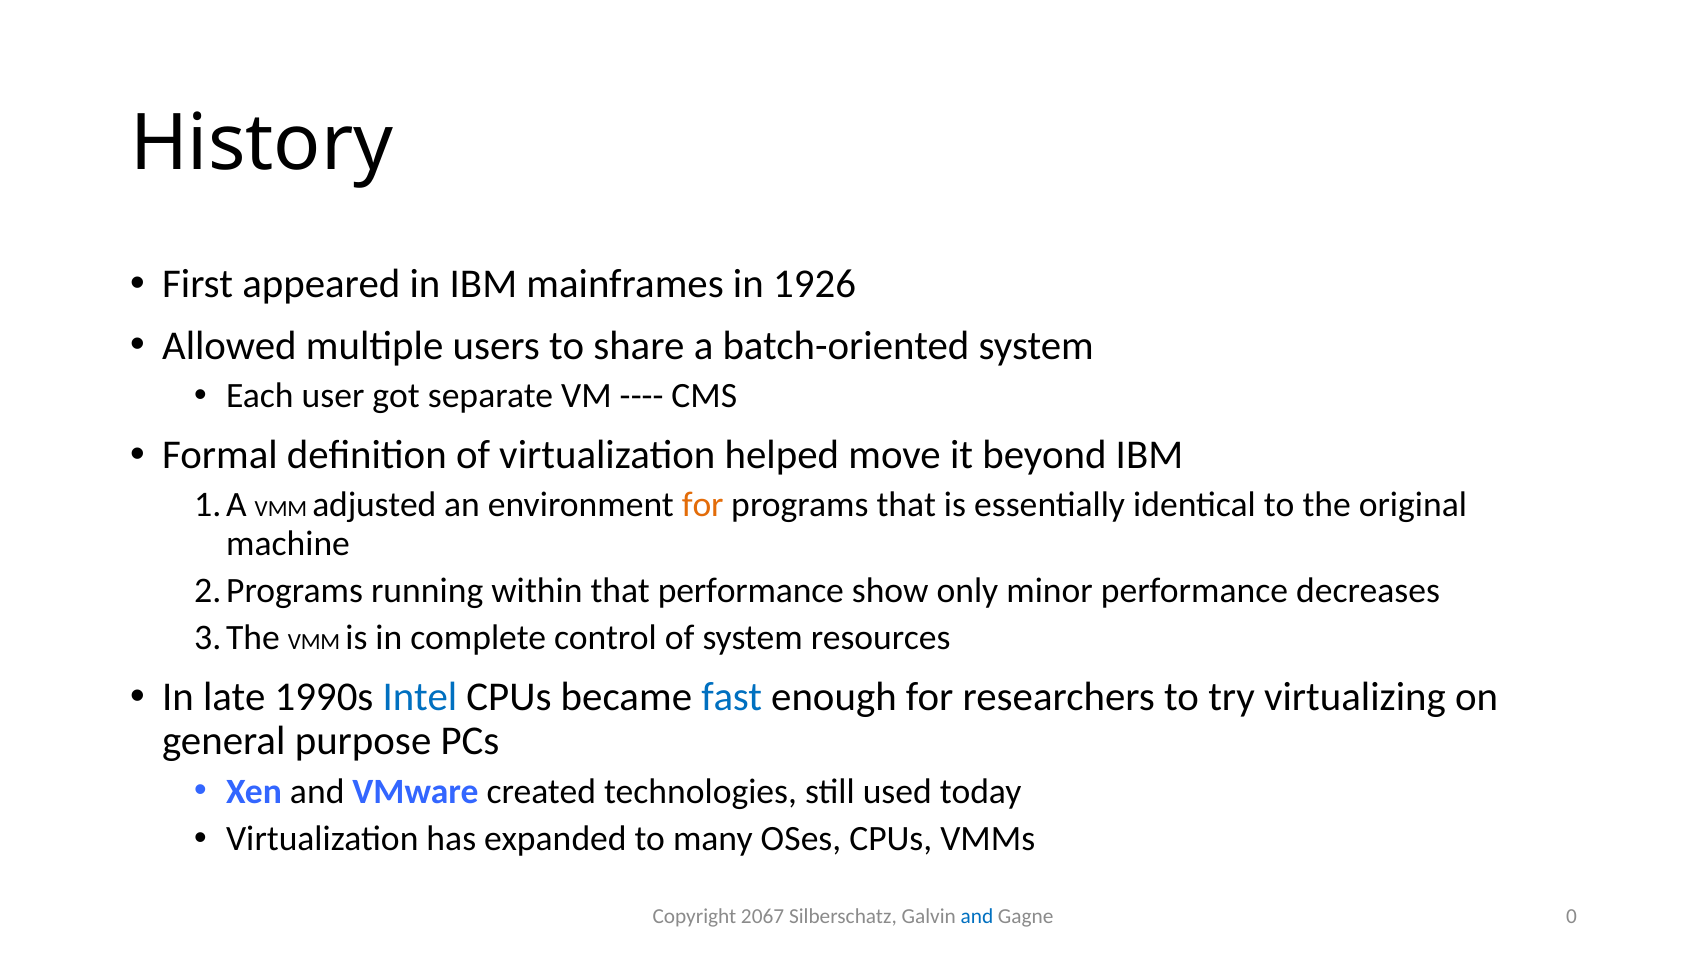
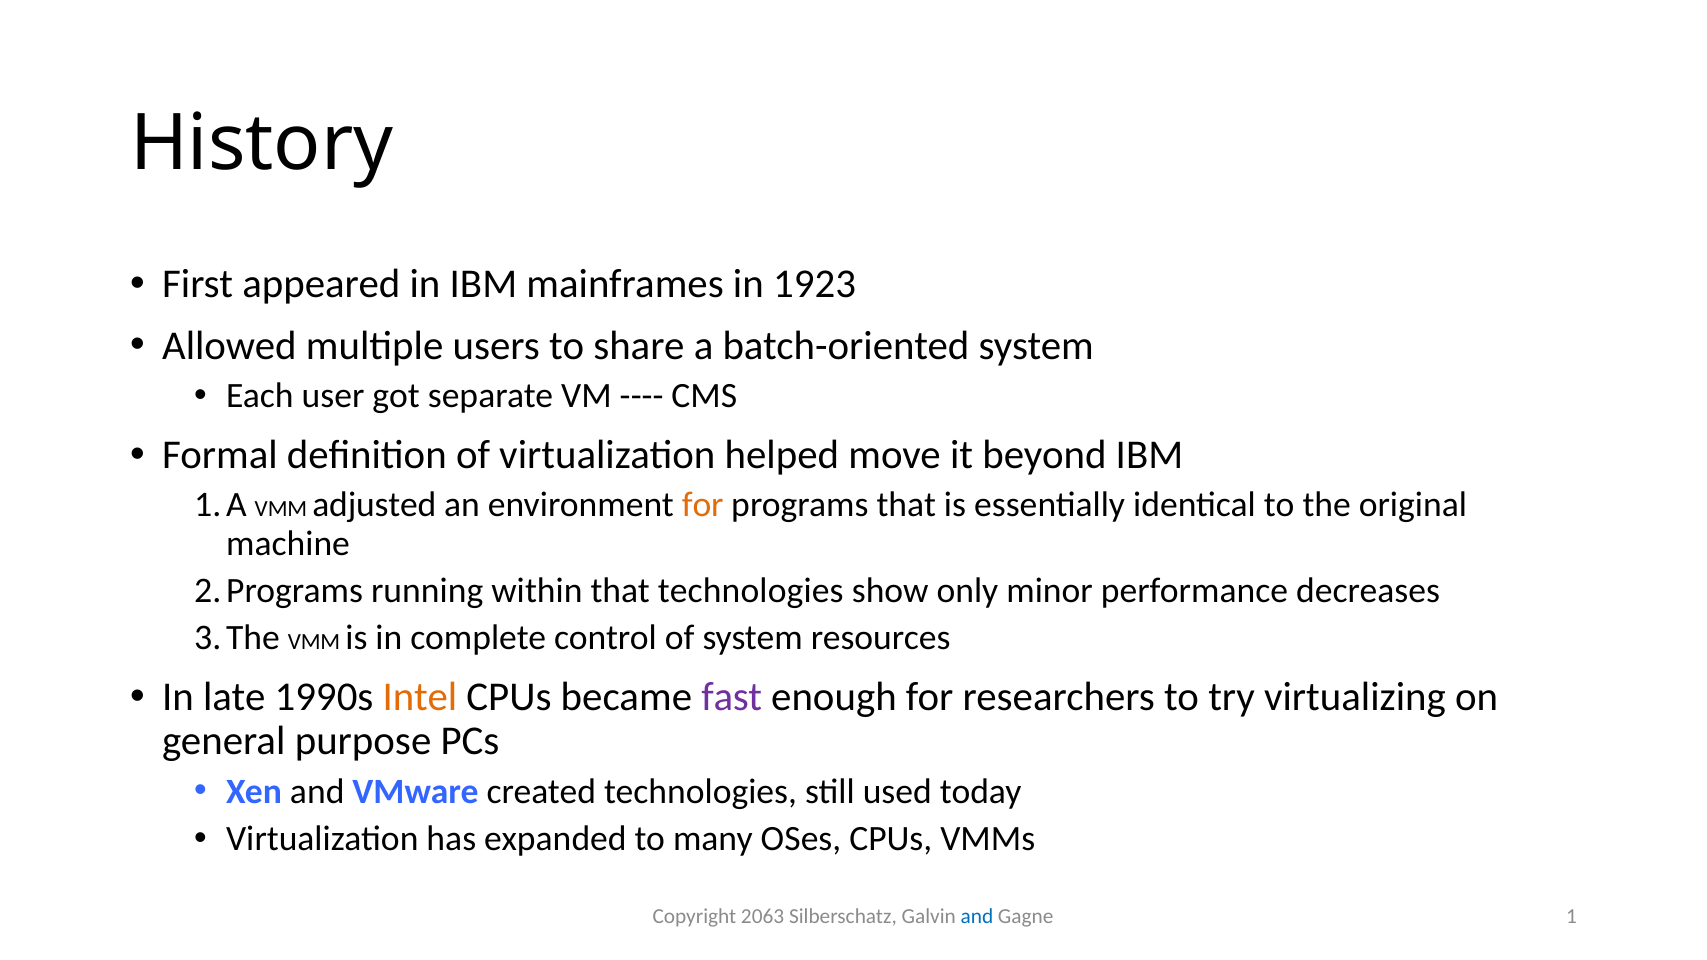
1926: 1926 -> 1923
that performance: performance -> technologies
Intel colour: blue -> orange
fast colour: blue -> purple
2067: 2067 -> 2063
0: 0 -> 1
